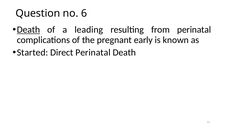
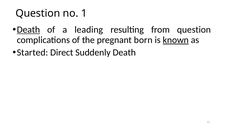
6: 6 -> 1
from perinatal: perinatal -> question
early: early -> born
known underline: none -> present
Direct Perinatal: Perinatal -> Suddenly
